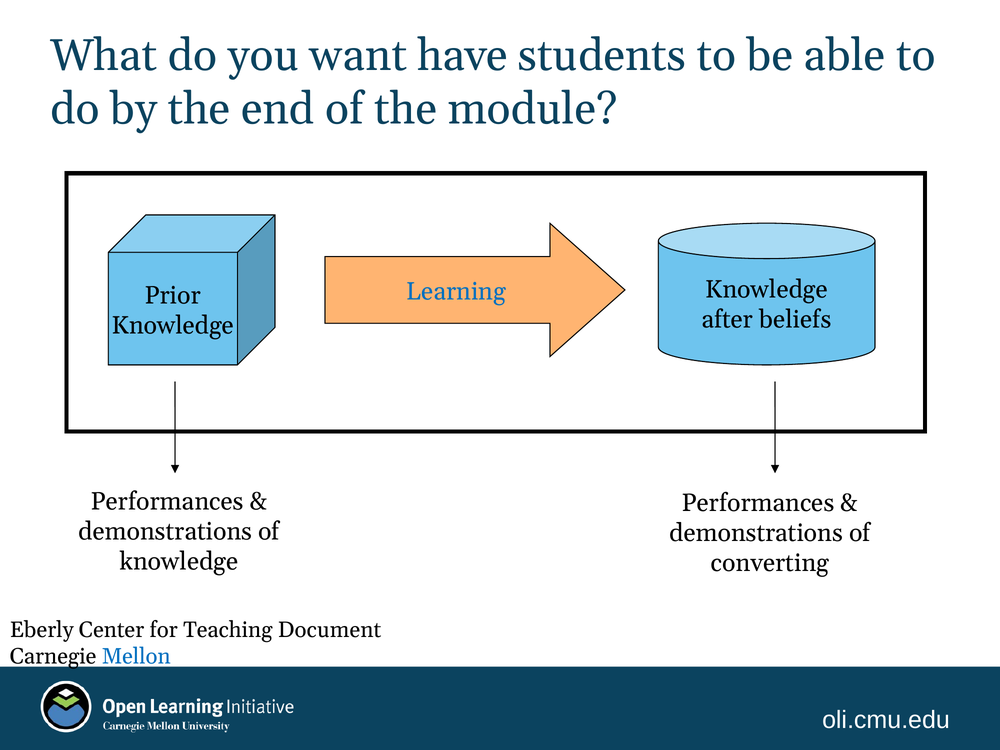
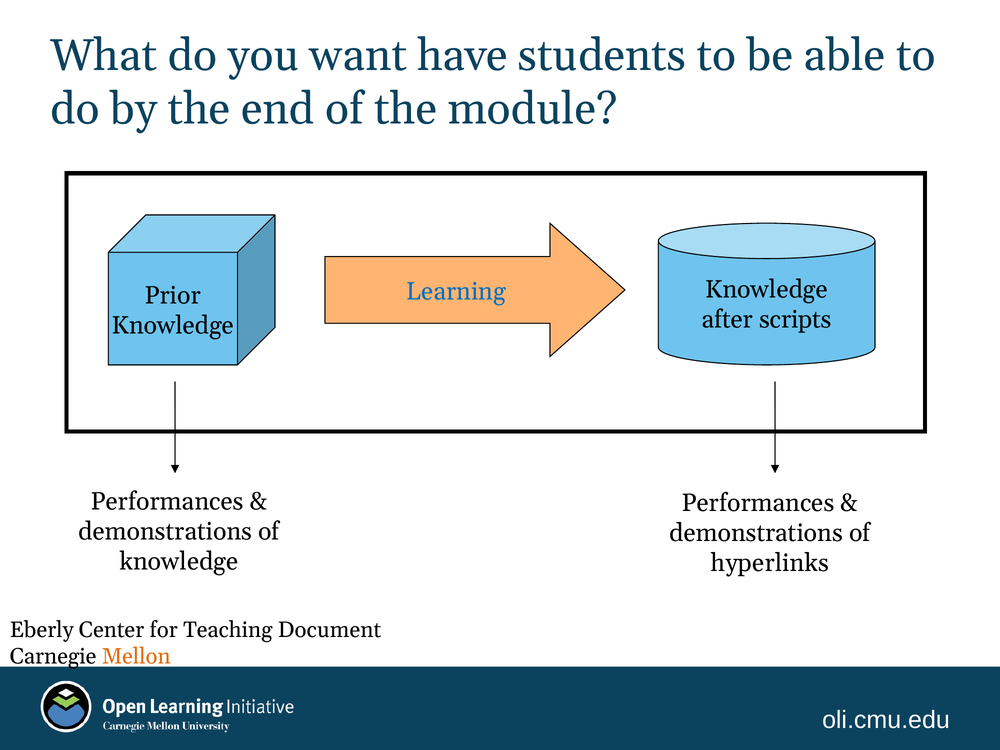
beliefs: beliefs -> scripts
converting: converting -> hyperlinks
Mellon colour: blue -> orange
